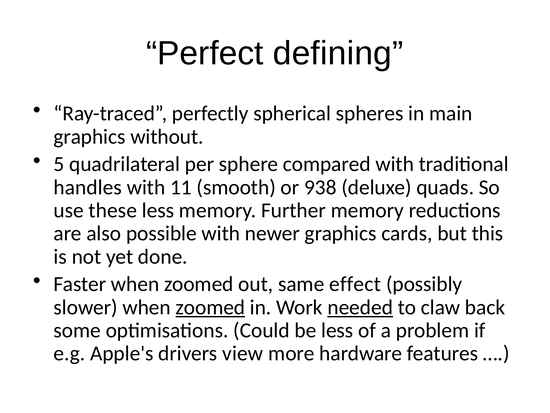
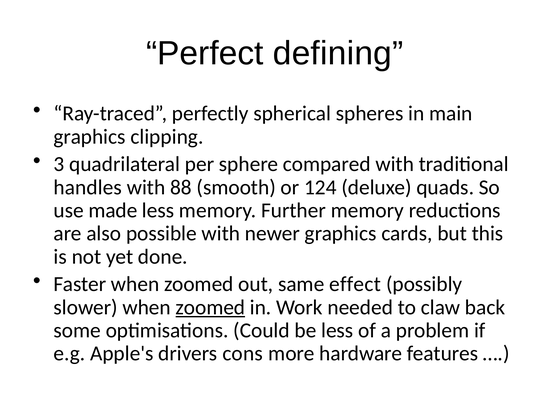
without: without -> clipping
5: 5 -> 3
11: 11 -> 88
938: 938 -> 124
these: these -> made
needed underline: present -> none
view: view -> cons
